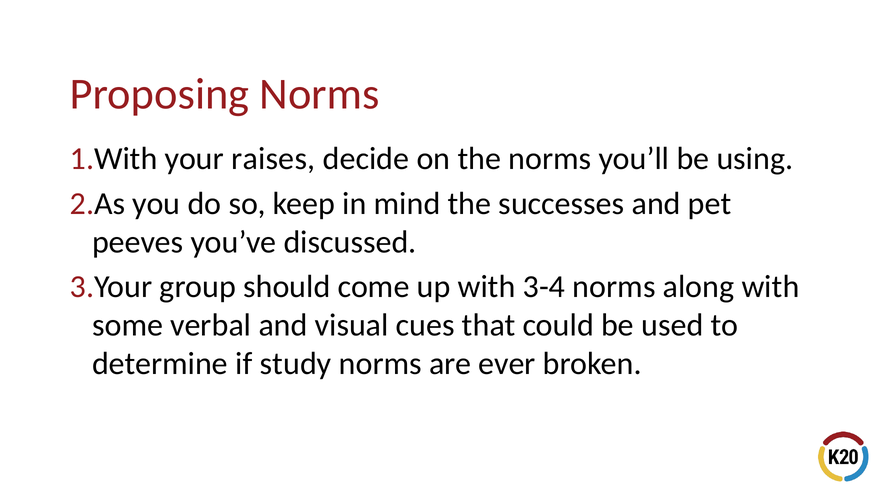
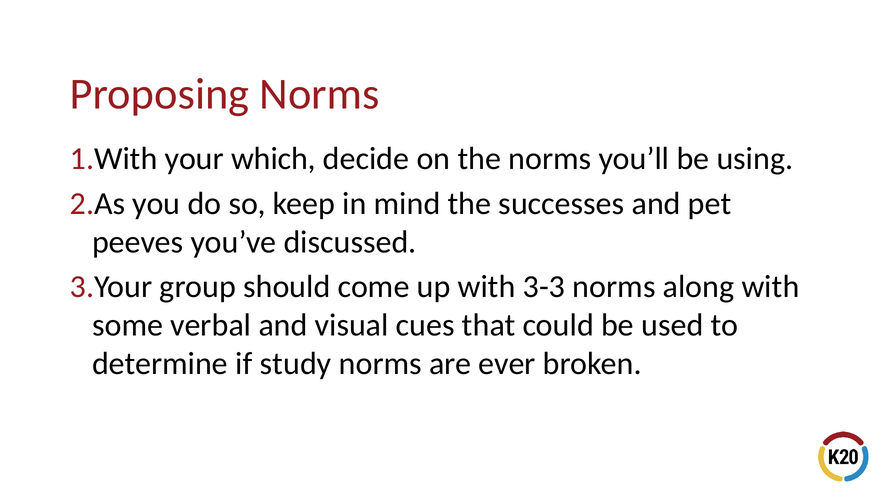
raises: raises -> which
3-4: 3-4 -> 3-3
